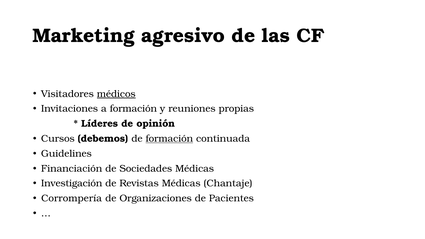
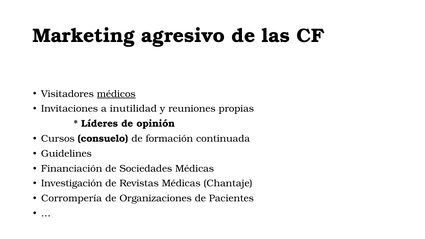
a formación: formación -> inutilidad
debemos: debemos -> consuelo
formación at (169, 139) underline: present -> none
